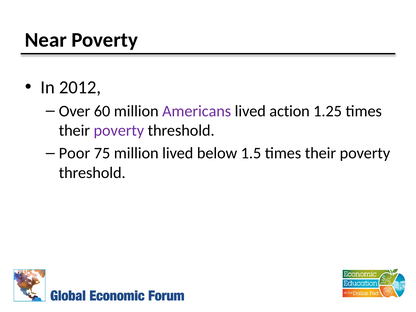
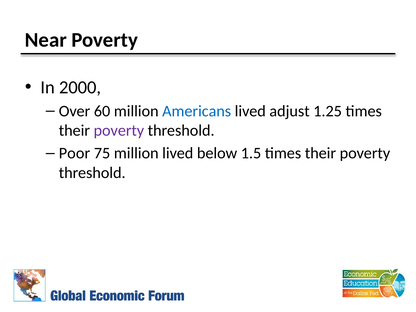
2012: 2012 -> 2000
Americans colour: purple -> blue
action: action -> adjust
